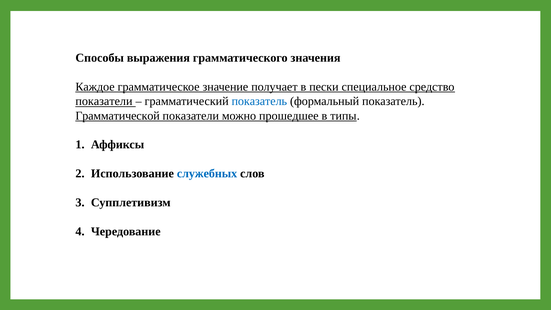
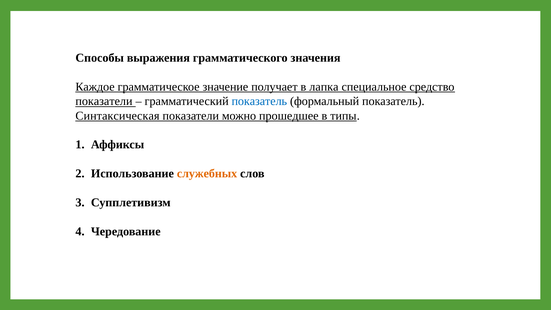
пески: пески -> лапка
Грамматической: Грамматической -> Синтаксическая
служебных colour: blue -> orange
